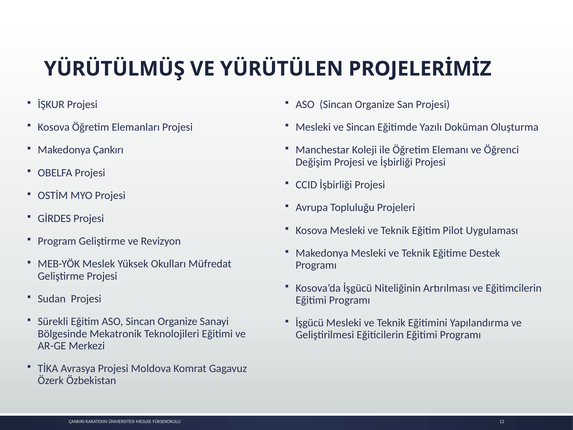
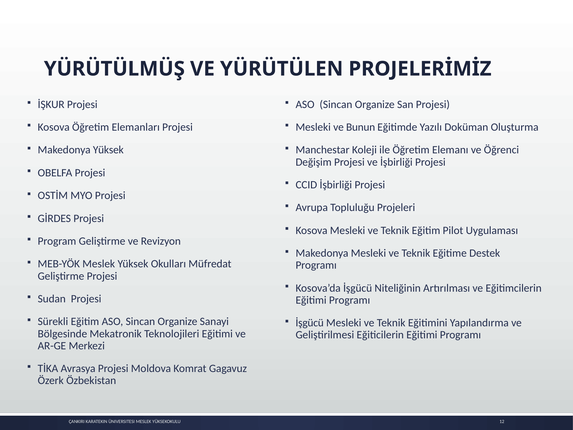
ve Sincan: Sincan -> Bunun
Makedonya Çankırı: Çankırı -> Yüksek
